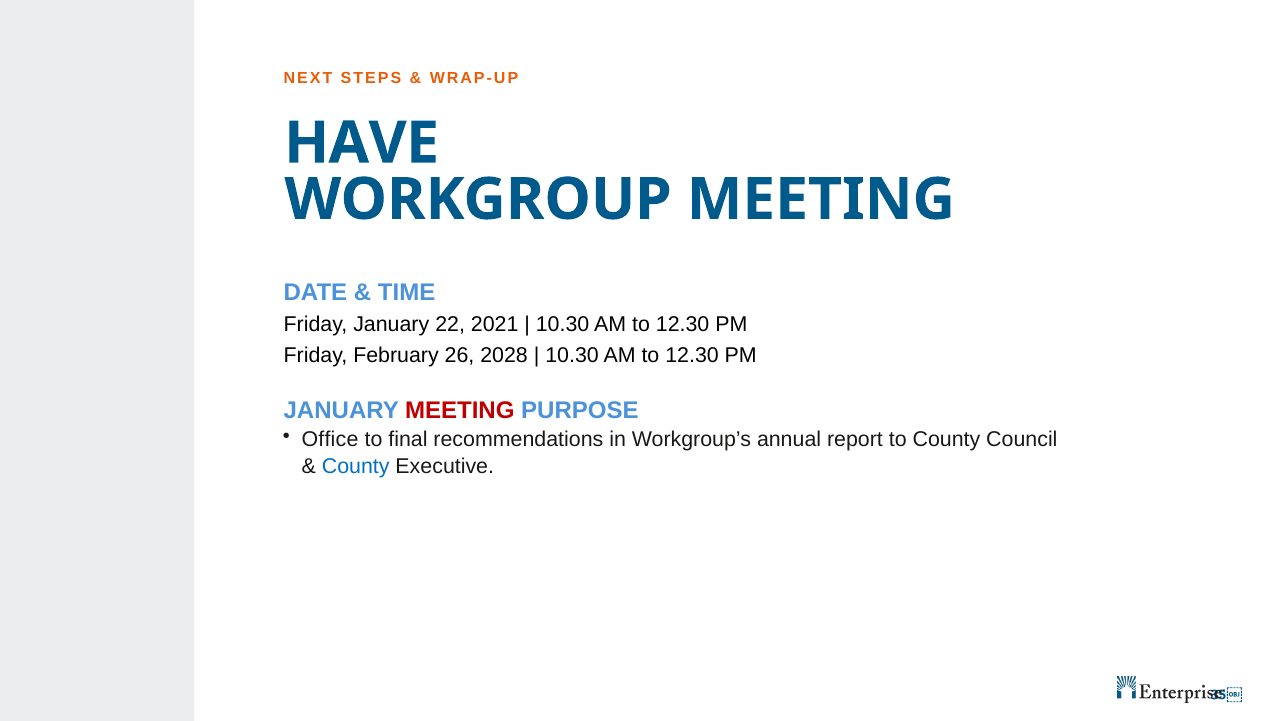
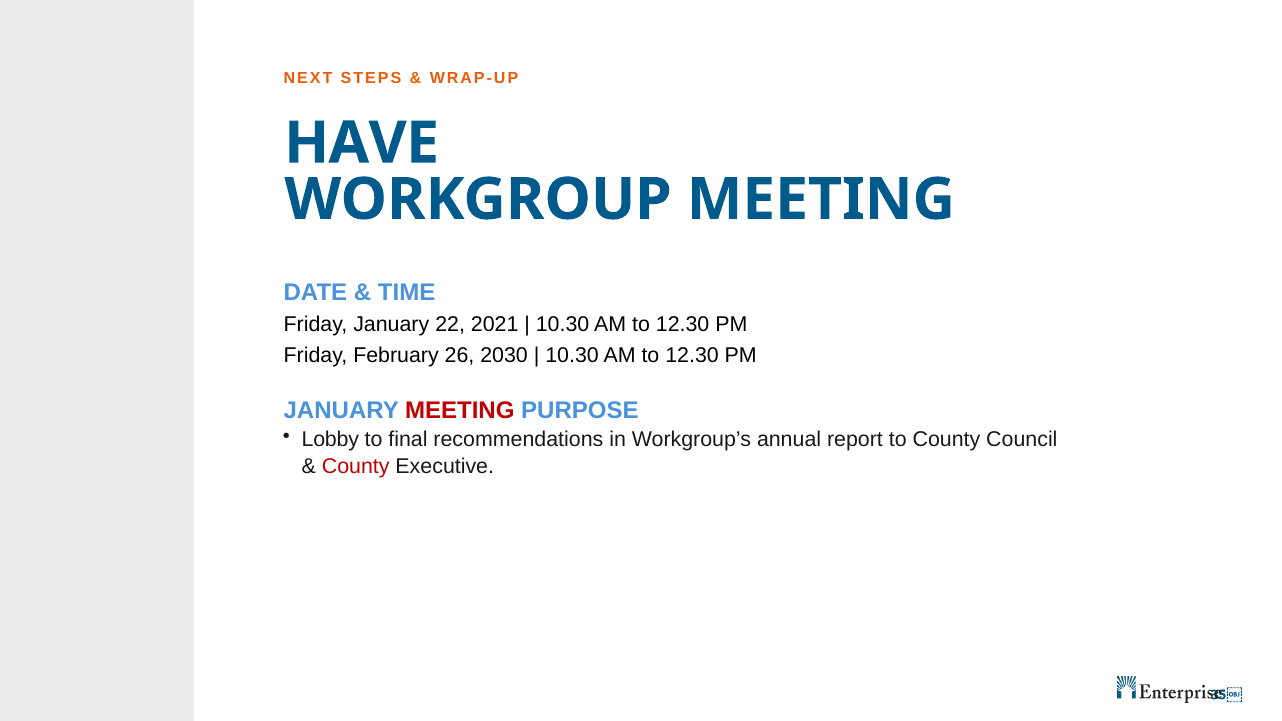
2028: 2028 -> 2030
Office: Office -> Lobby
County at (356, 467) colour: blue -> red
